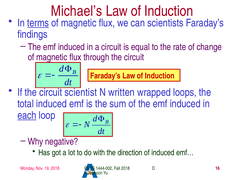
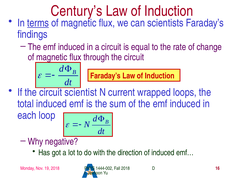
Michael’s: Michael’s -> Century’s
written: written -> current
each underline: present -> none
